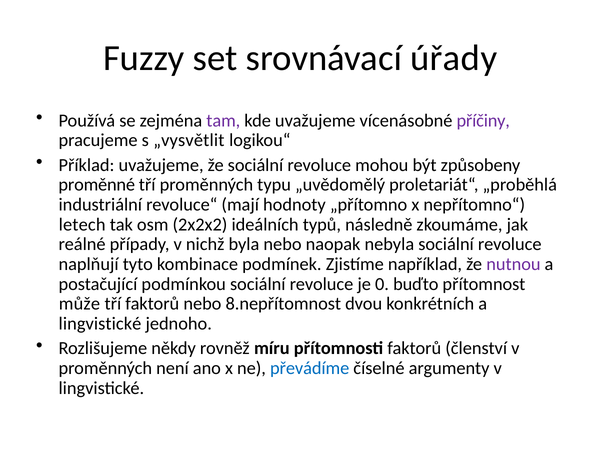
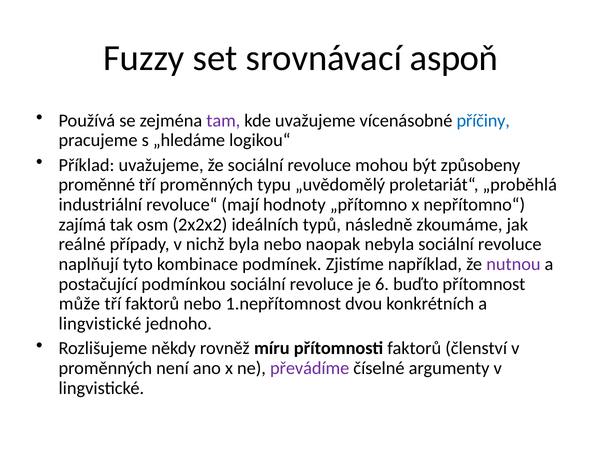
úřady: úřady -> aspoň
příčiny colour: purple -> blue
„vysvětlit: „vysvětlit -> „hledáme
letech: letech -> zajímá
0: 0 -> 6
8.nepřítomnost: 8.nepřítomnost -> 1.nepřítomnost
převádíme colour: blue -> purple
